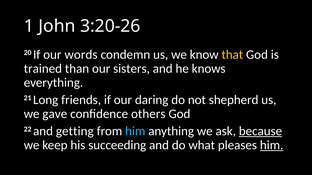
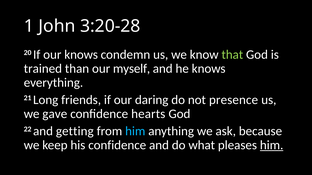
3:20-26: 3:20-26 -> 3:20-28
our words: words -> knows
that colour: yellow -> light green
sisters: sisters -> myself
shepherd: shepherd -> presence
others: others -> hearts
because underline: present -> none
his succeeding: succeeding -> confidence
